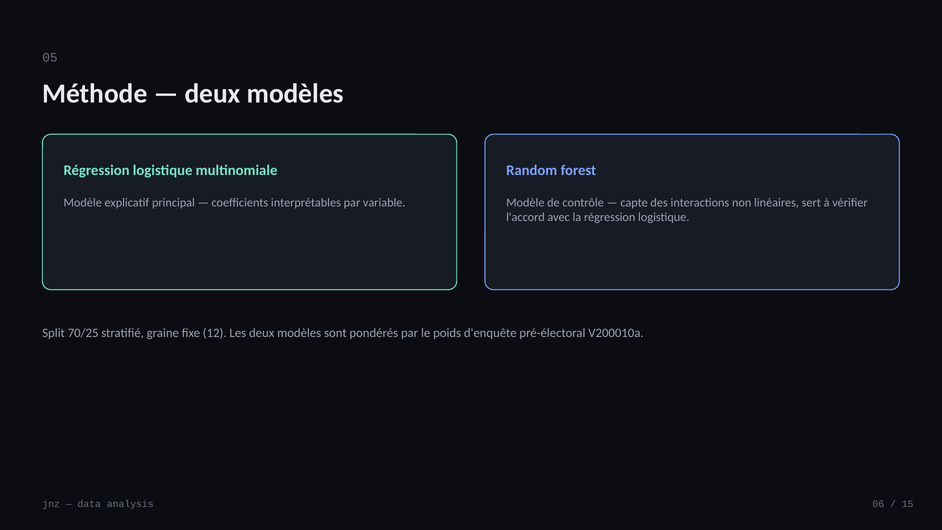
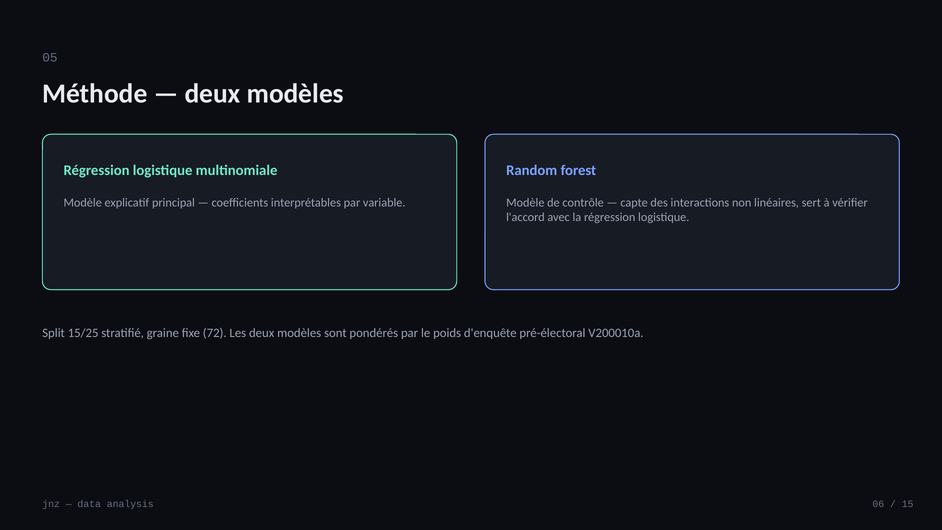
70/25: 70/25 -> 15/25
12: 12 -> 72
